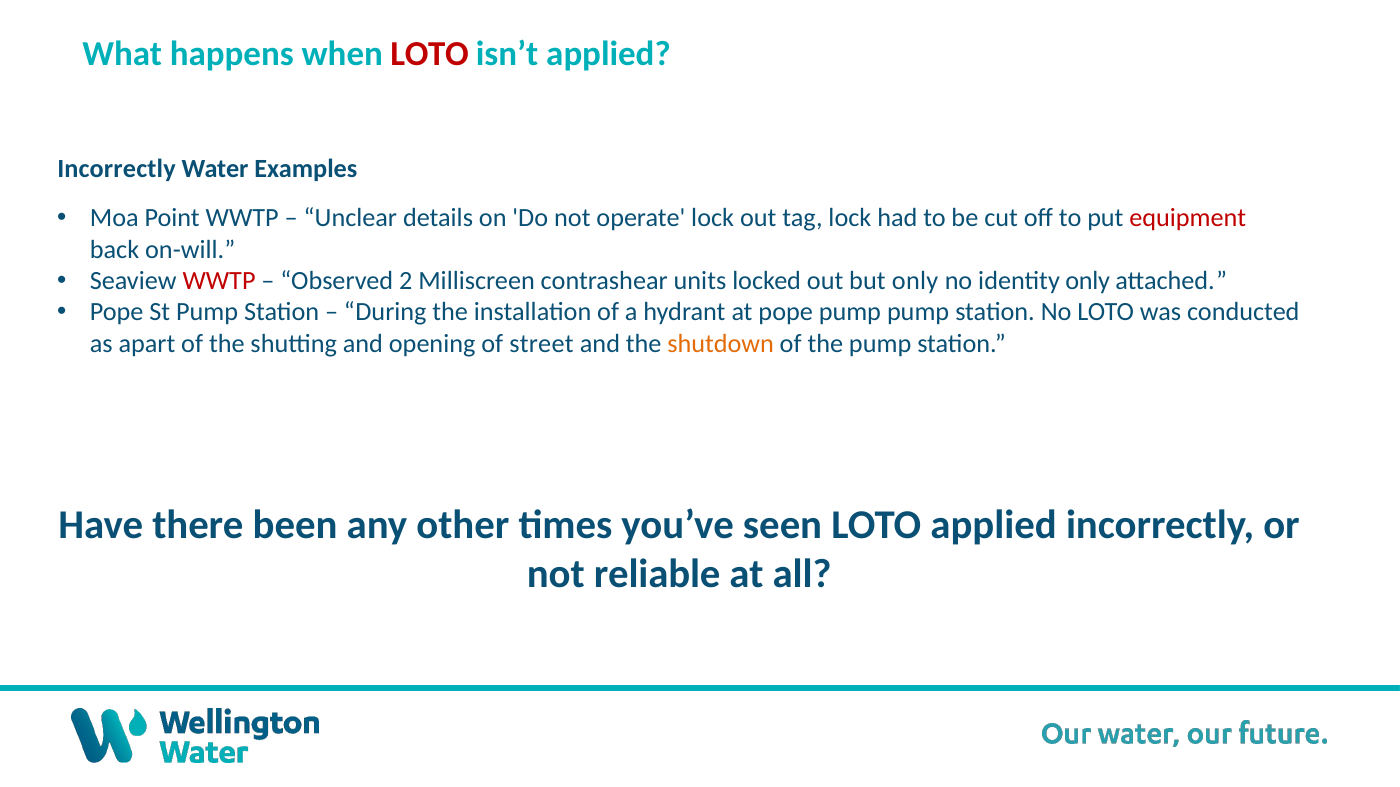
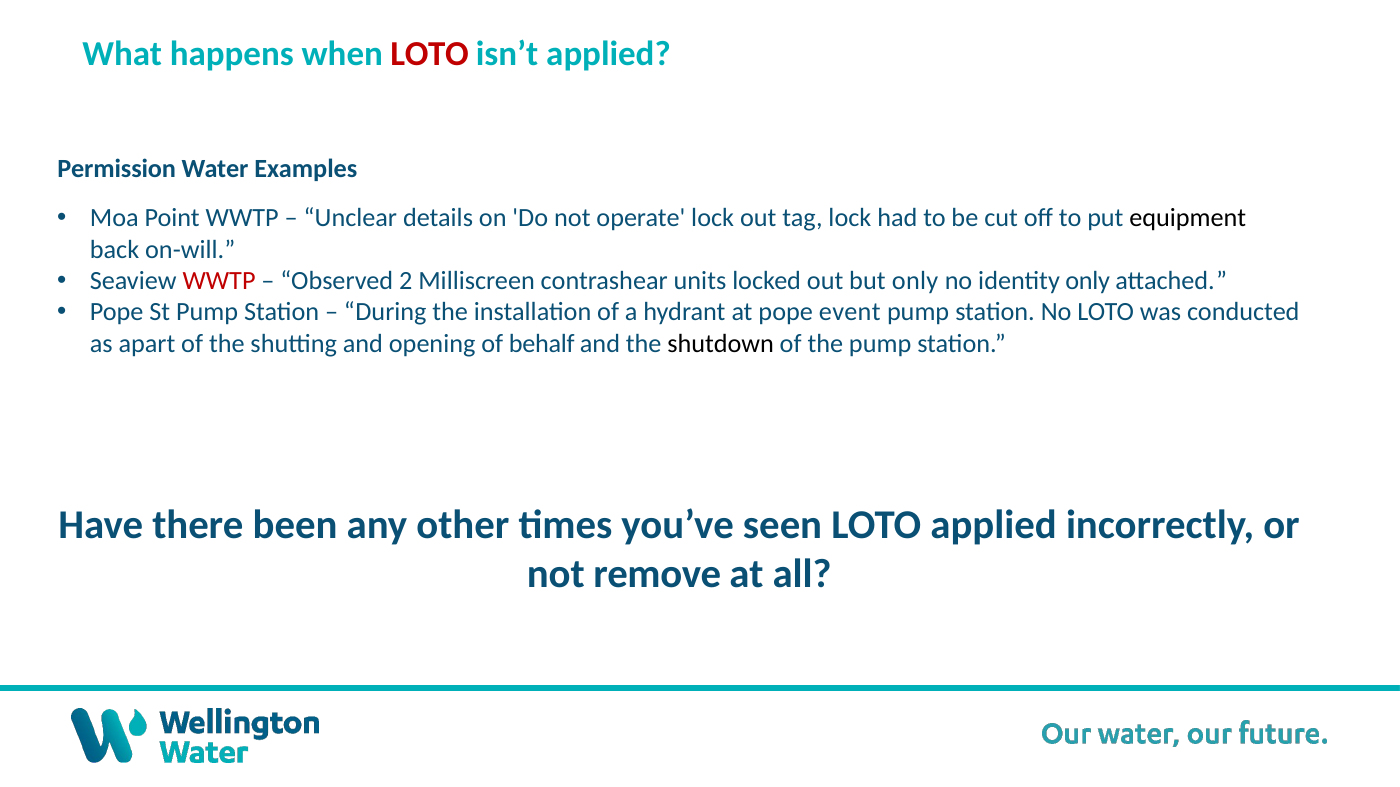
Incorrectly at (116, 168): Incorrectly -> Permission
equipment colour: red -> black
pope pump: pump -> event
street: street -> behalf
shutdown colour: orange -> black
reliable: reliable -> remove
